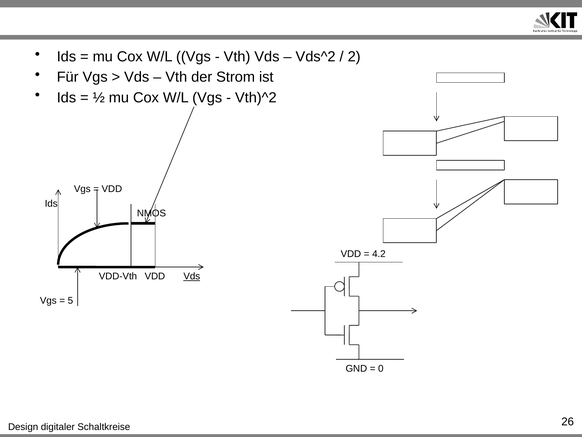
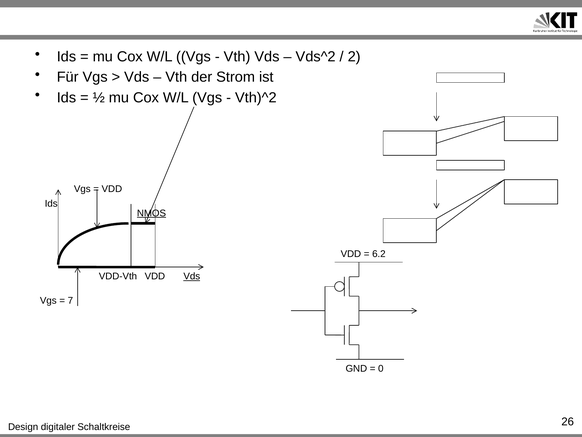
NMOS underline: none -> present
4.2: 4.2 -> 6.2
5: 5 -> 7
